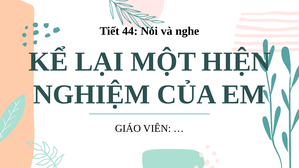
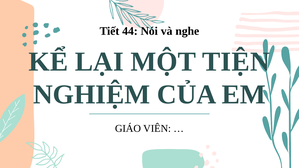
HIỆN: HIỆN -> TIỆN
